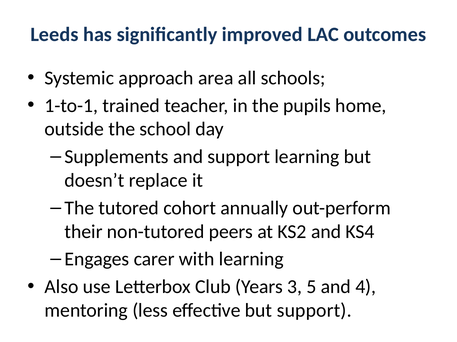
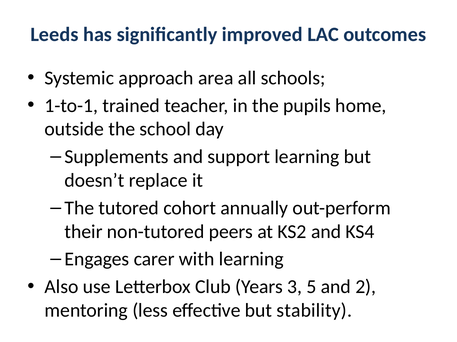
4: 4 -> 2
but support: support -> stability
